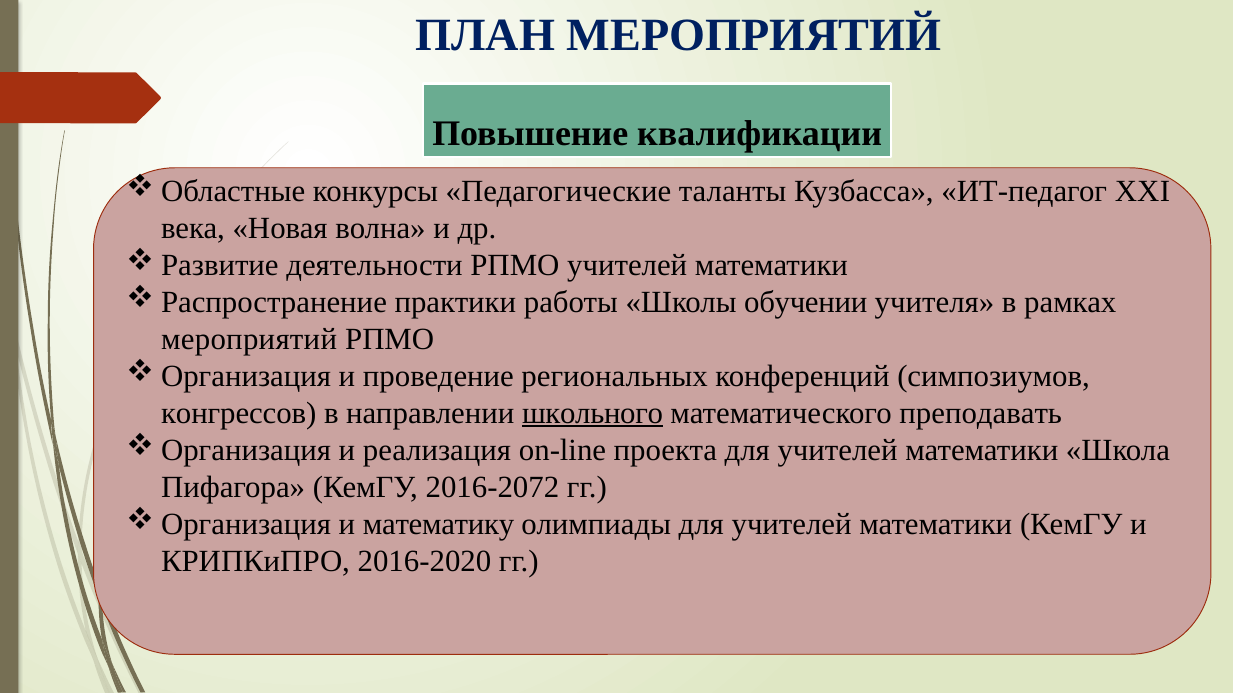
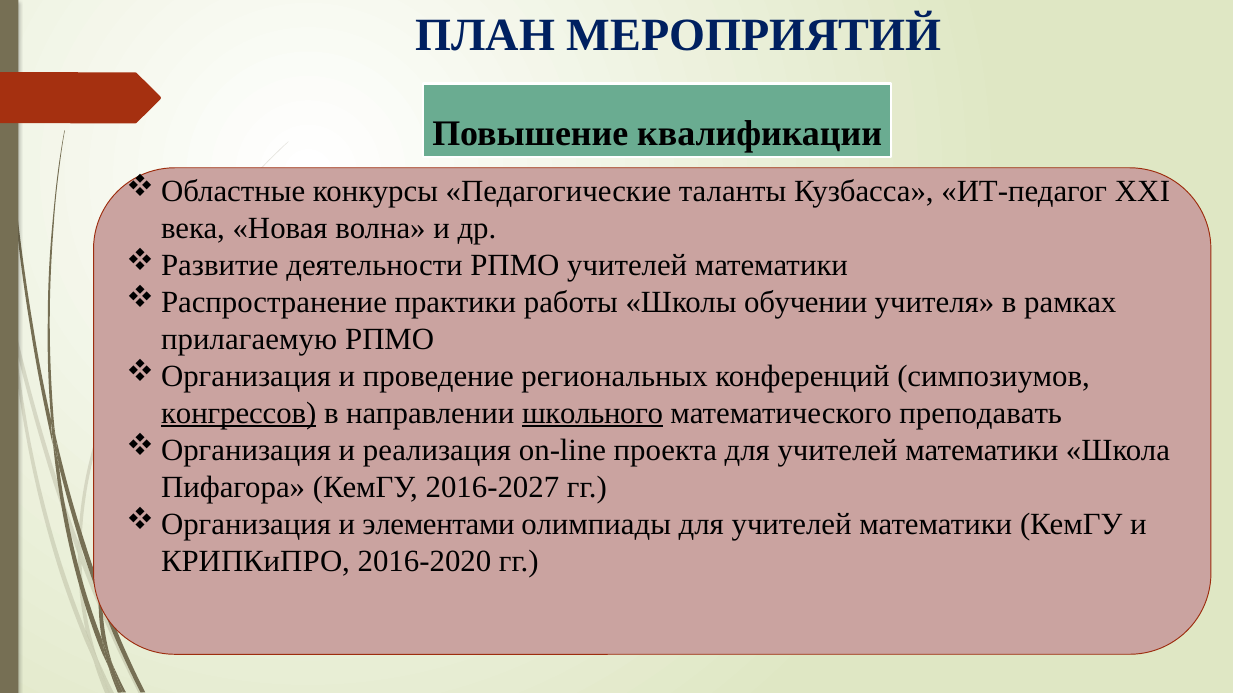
мероприятий at (249, 340): мероприятий -> прилагаемую
конгрессов underline: none -> present
2016-2072: 2016-2072 -> 2016-2027
математику: математику -> элементами
